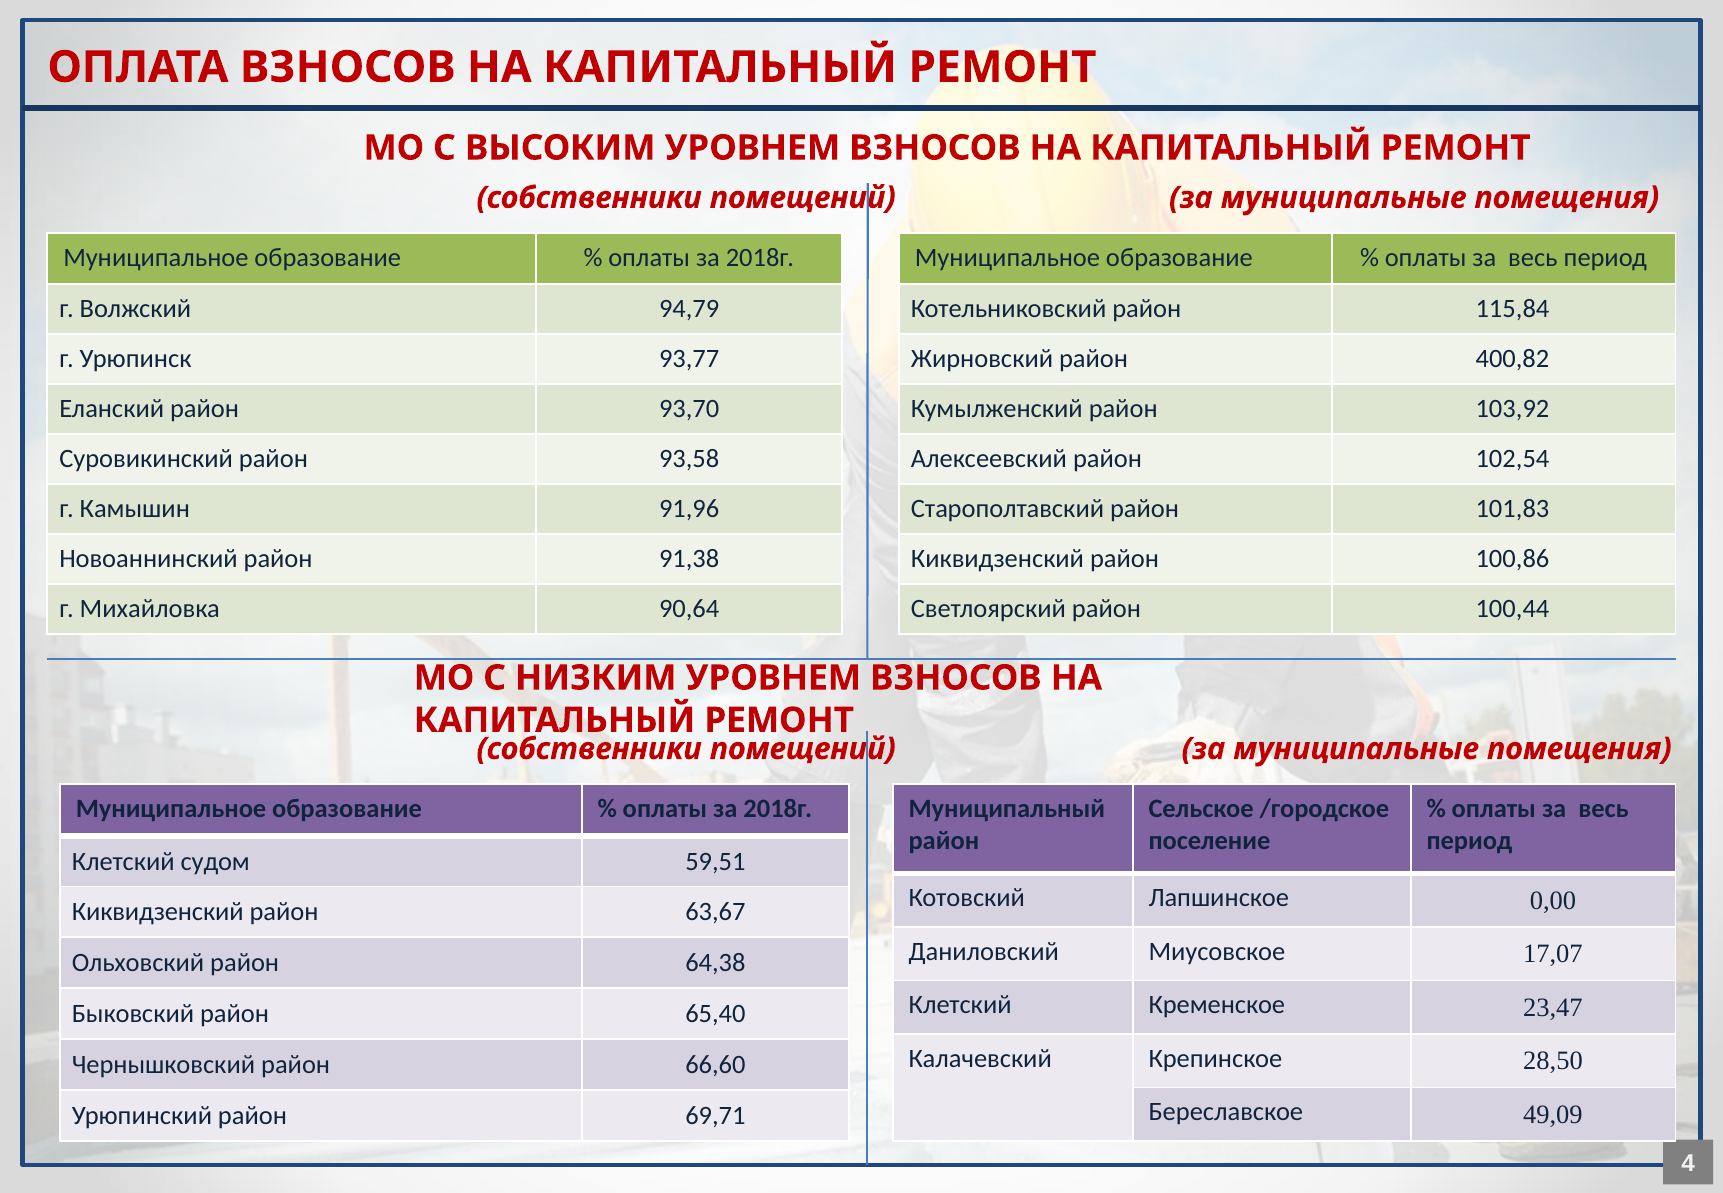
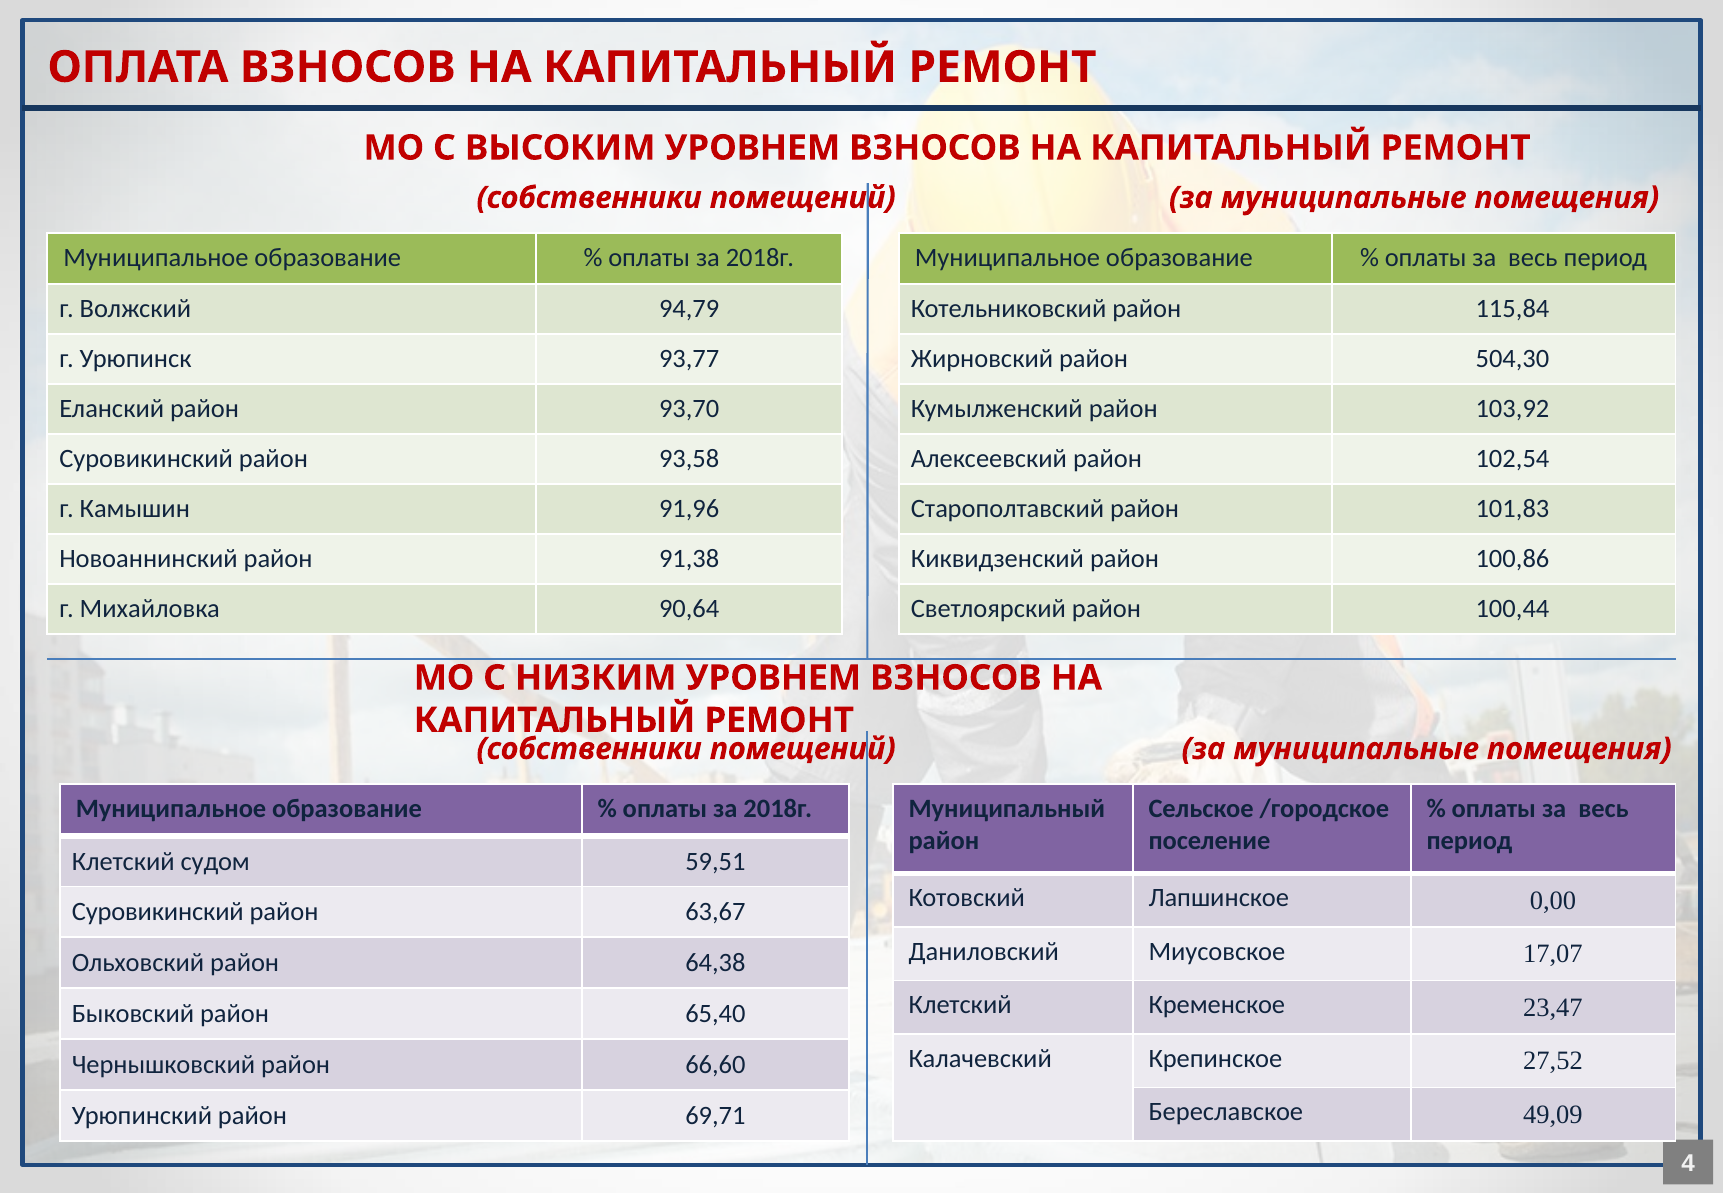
400,82: 400,82 -> 504,30
Киквидзенский at (158, 912): Киквидзенский -> Суровикинский
28,50: 28,50 -> 27,52
